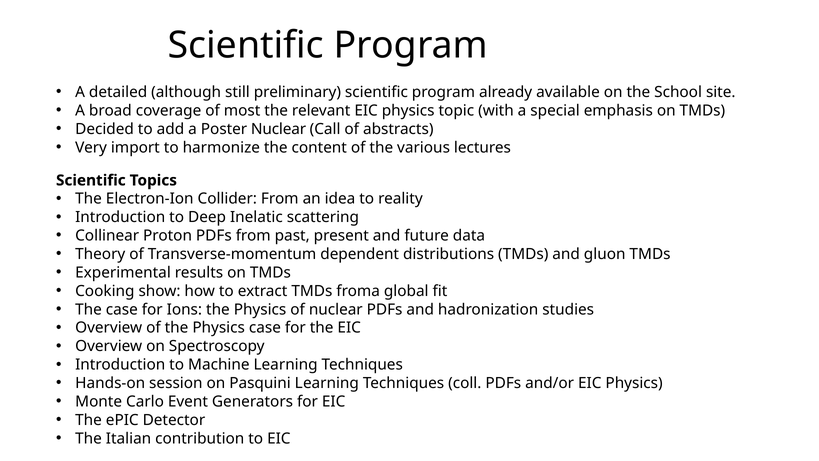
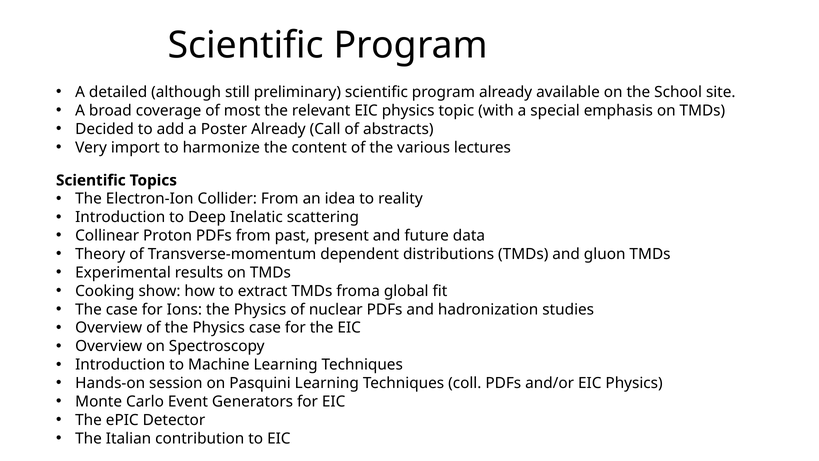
Poster Nuclear: Nuclear -> Already
